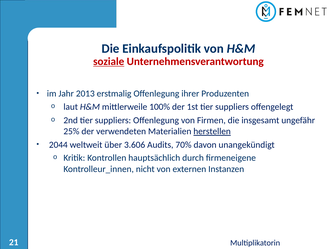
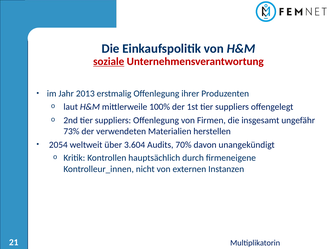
25%: 25% -> 73%
herstellen underline: present -> none
2044: 2044 -> 2054
3.606: 3.606 -> 3.604
